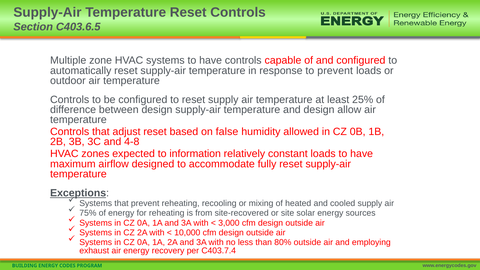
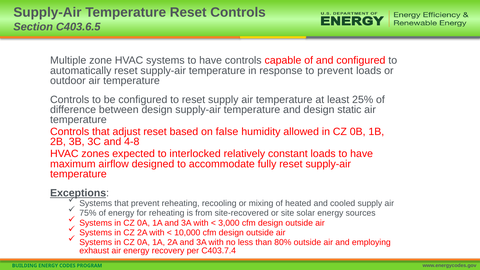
allow: allow -> static
information: information -> interlocked
